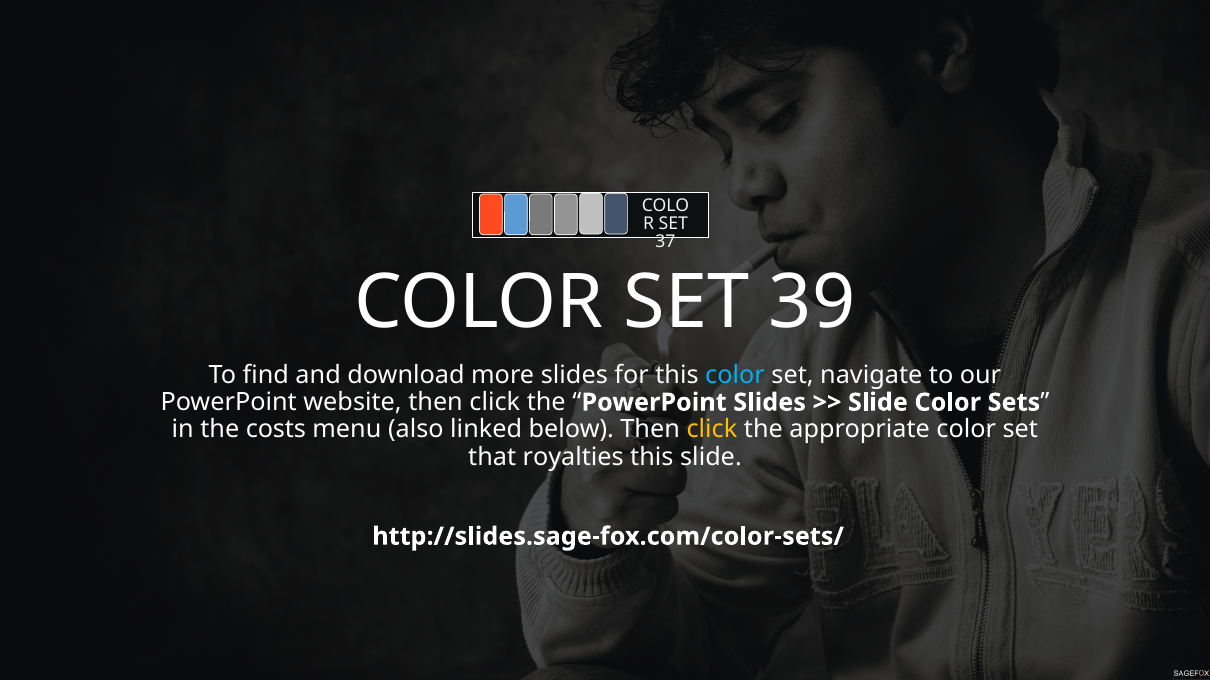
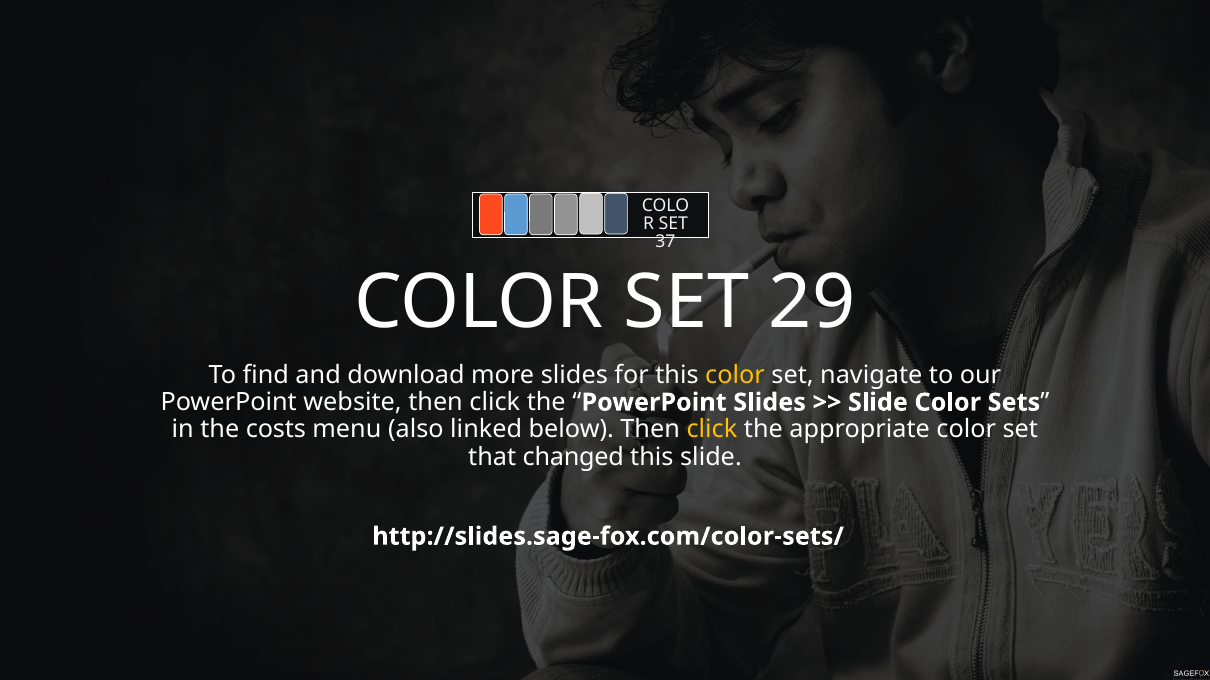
39: 39 -> 29
color at (735, 376) colour: light blue -> yellow
royalties: royalties -> changed
